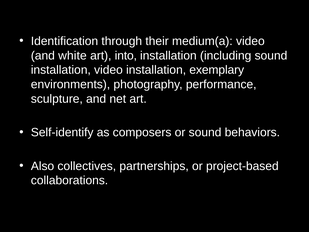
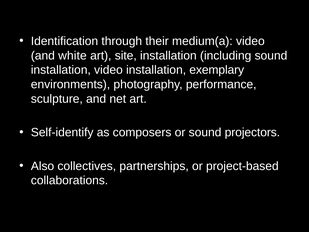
into: into -> site
behaviors: behaviors -> projectors
